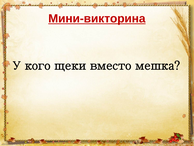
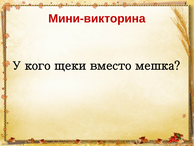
Мини-викторина underline: present -> none
